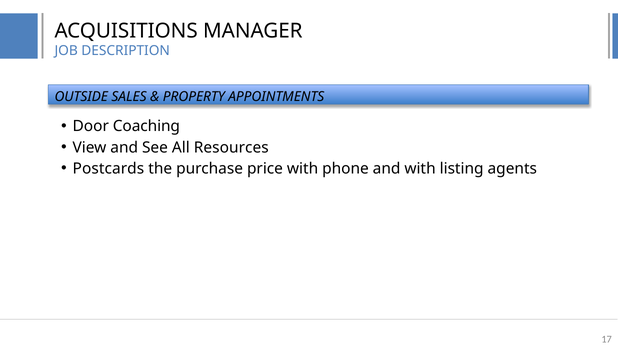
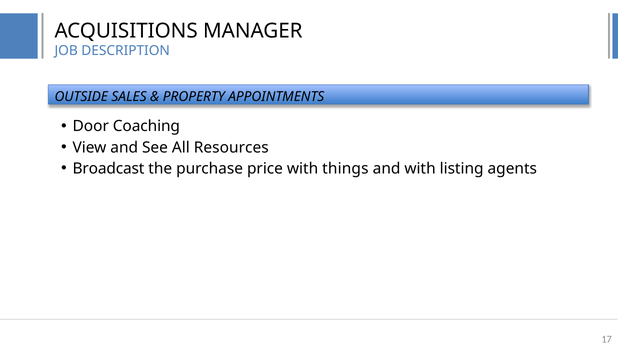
Postcards: Postcards -> Broadcast
phone: phone -> things
